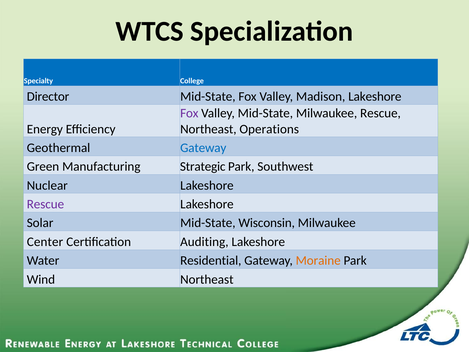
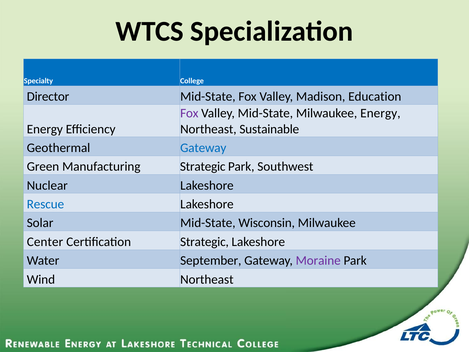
Madison Lakeshore: Lakeshore -> Education
Milwaukee Rescue: Rescue -> Energy
Operations: Operations -> Sustainable
Rescue at (45, 204) colour: purple -> blue
Certification Auditing: Auditing -> Strategic
Residential: Residential -> September
Moraine colour: orange -> purple
